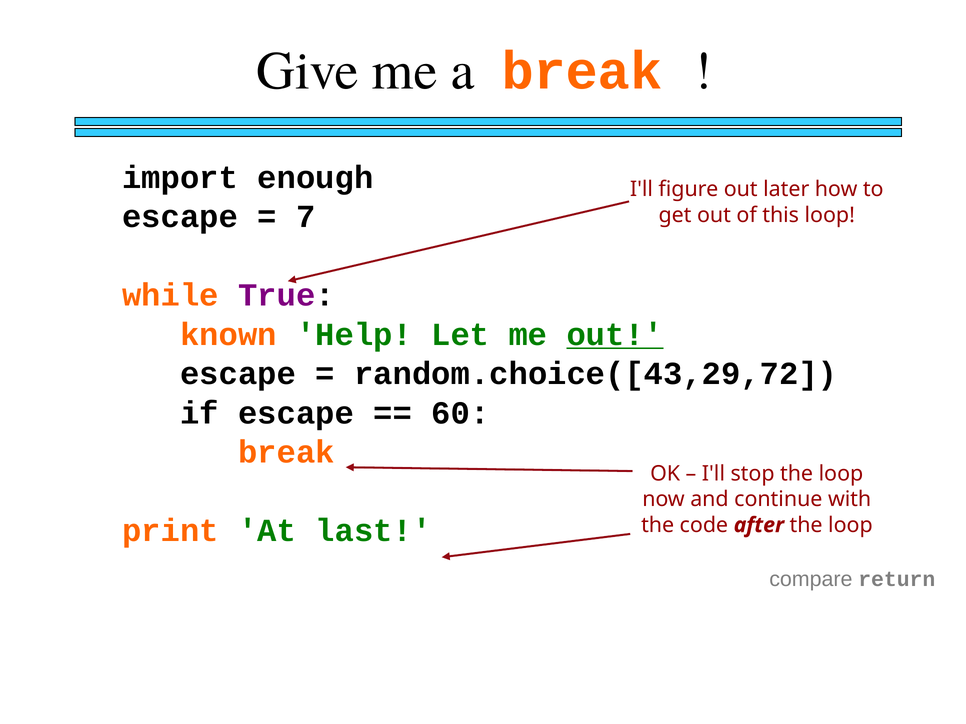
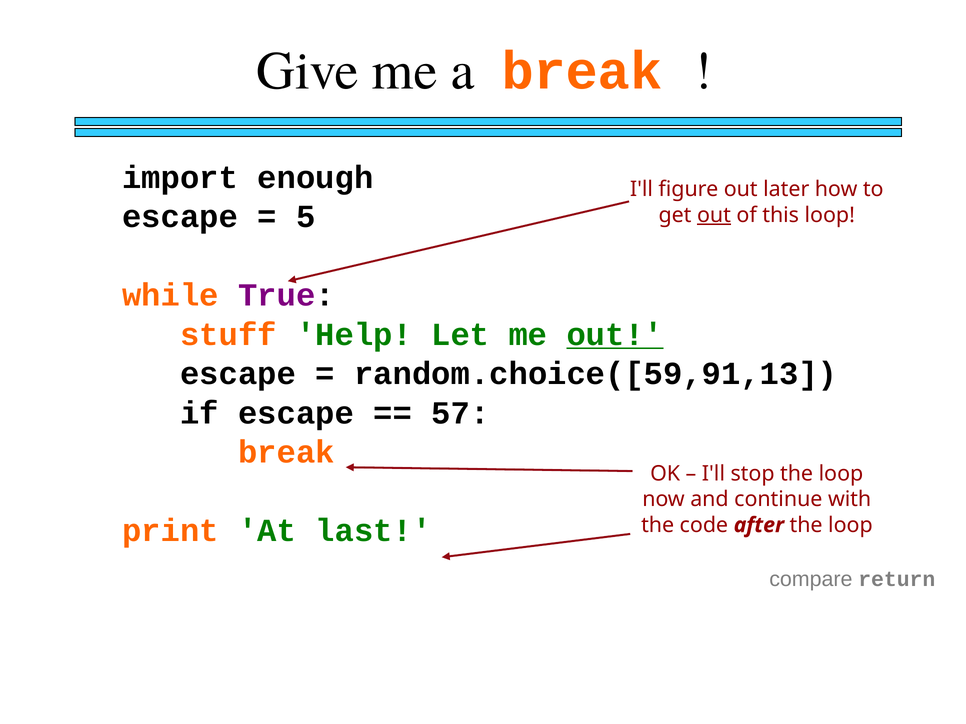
7: 7 -> 5
out at (714, 215) underline: none -> present
known: known -> stuff
random.choice([43,29,72: random.choice([43,29,72 -> random.choice([59,91,13
60: 60 -> 57
